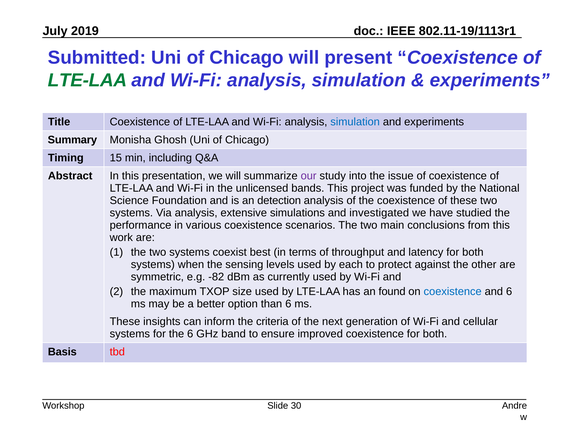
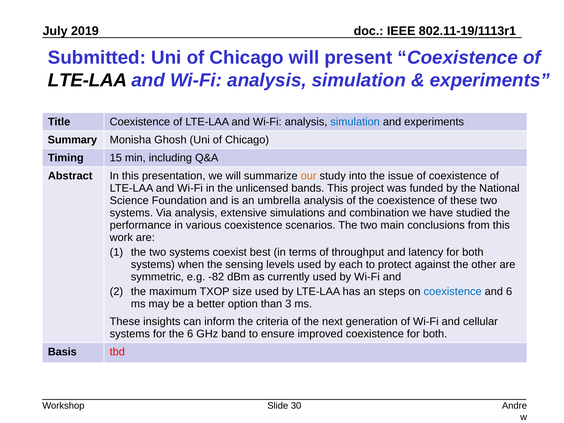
LTE-LAA at (88, 80) colour: green -> black
our colour: purple -> orange
detection: detection -> umbrella
investigated: investigated -> combination
found: found -> steps
than 6: 6 -> 3
